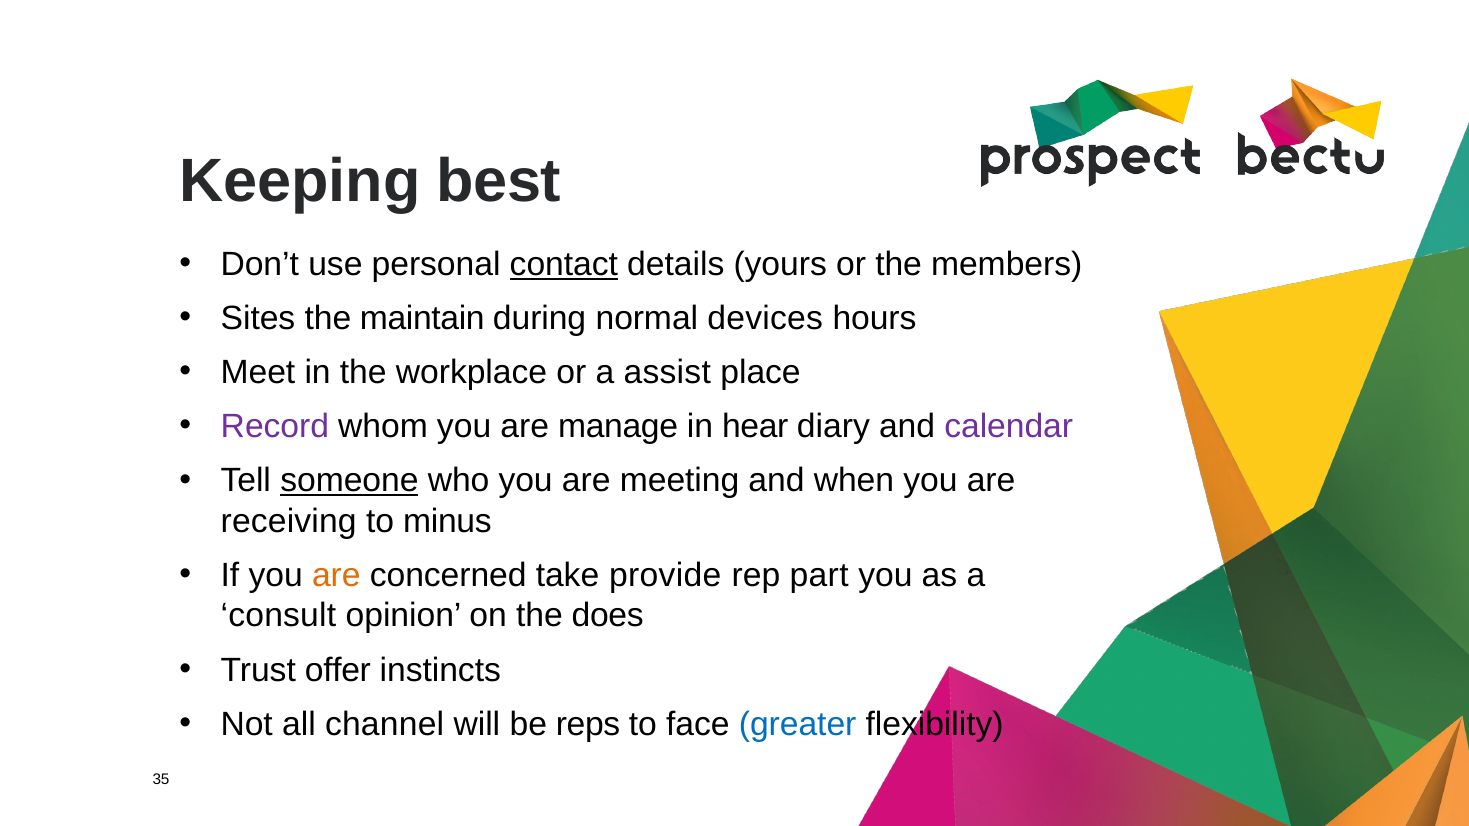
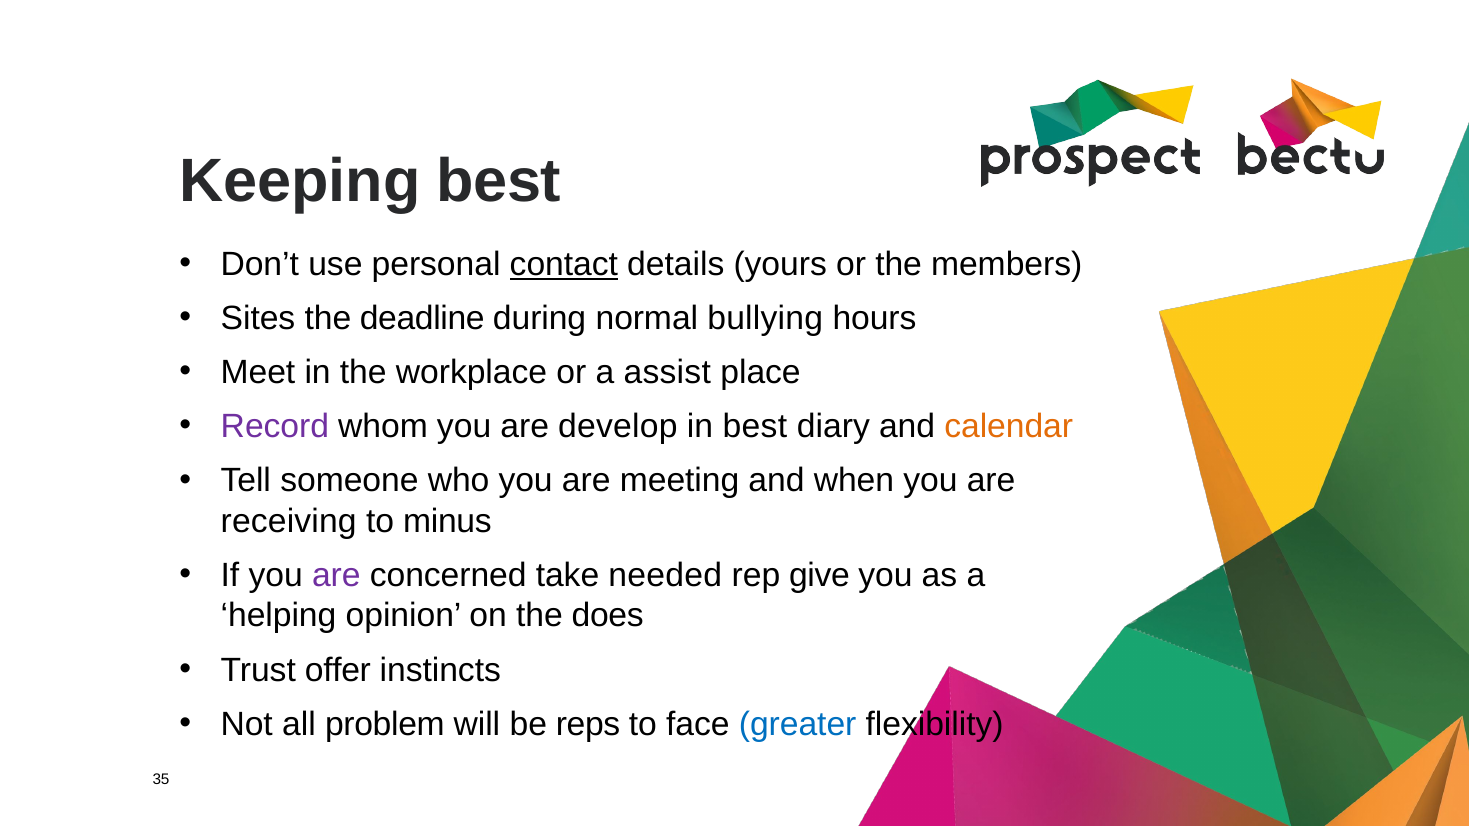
maintain: maintain -> deadline
devices: devices -> bullying
manage: manage -> develop
in hear: hear -> best
calendar colour: purple -> orange
someone underline: present -> none
are at (336, 576) colour: orange -> purple
provide: provide -> needed
part: part -> give
consult: consult -> helping
channel: channel -> problem
